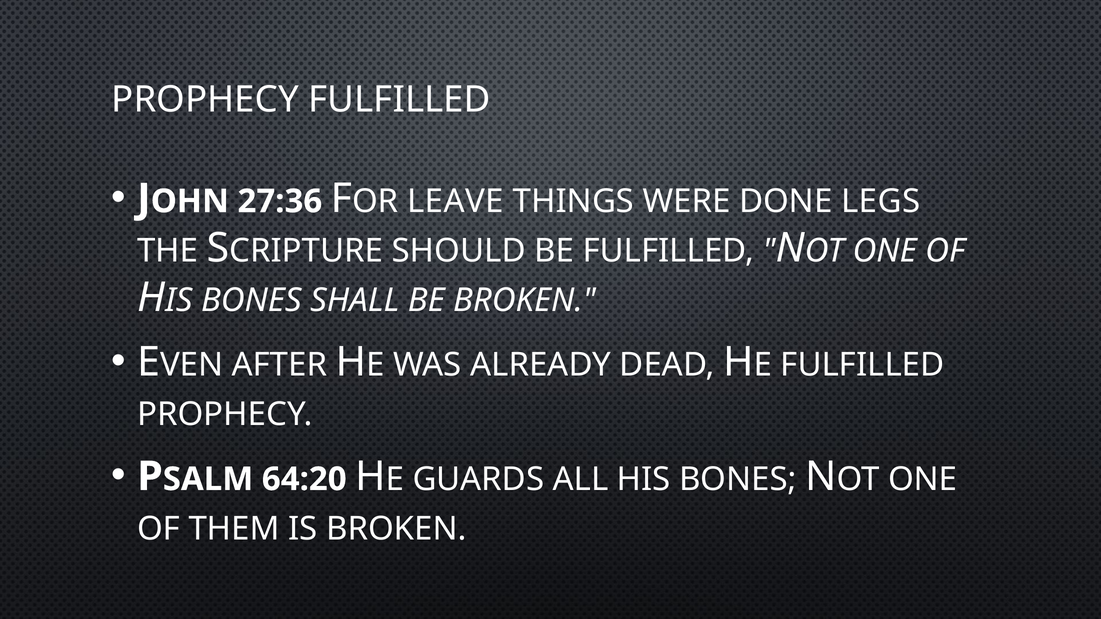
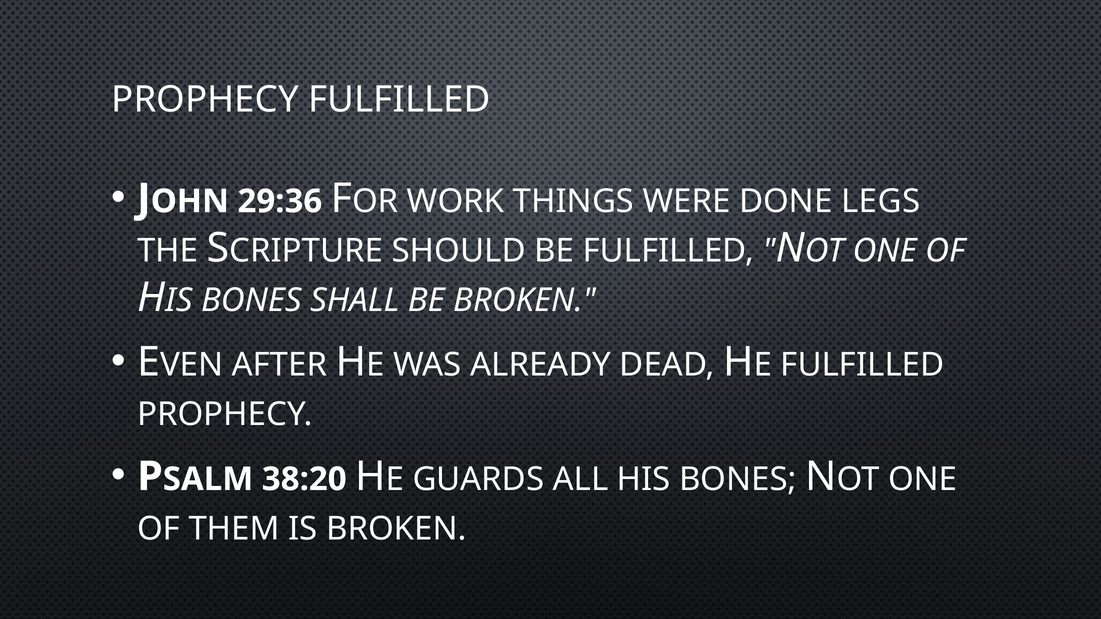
27:36: 27:36 -> 29:36
LEAVE: LEAVE -> WORK
64:20: 64:20 -> 38:20
